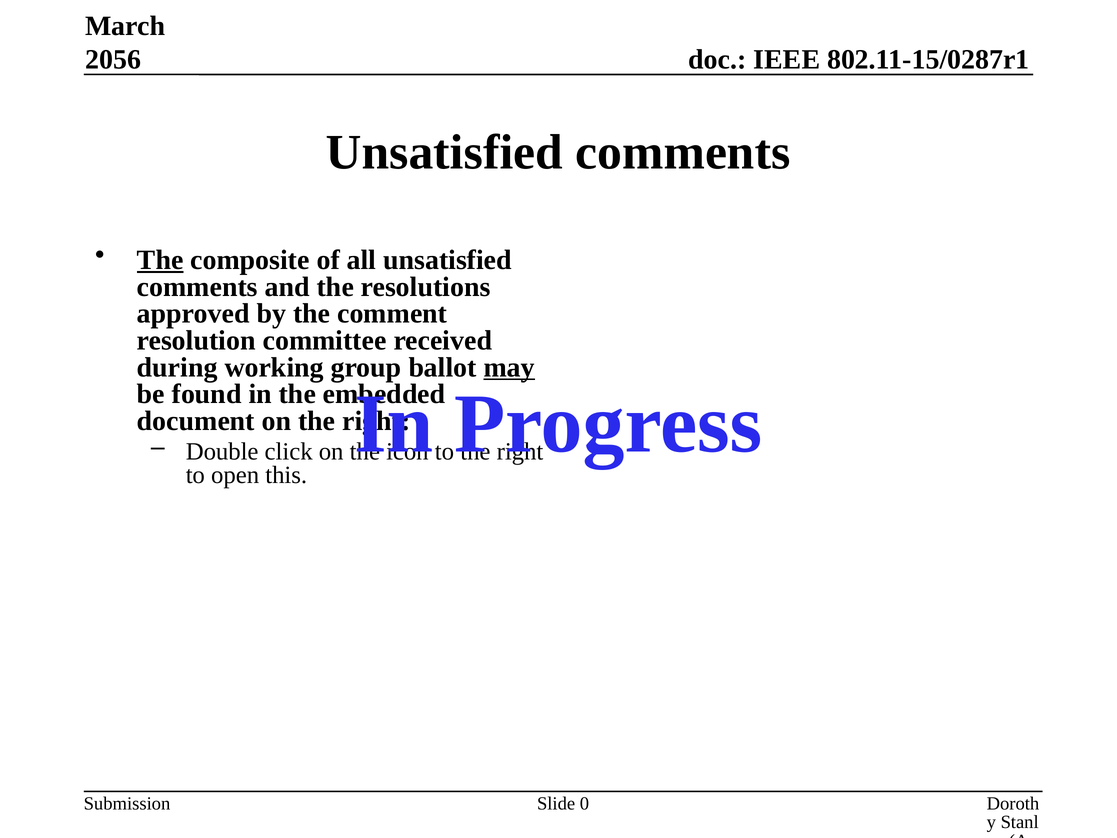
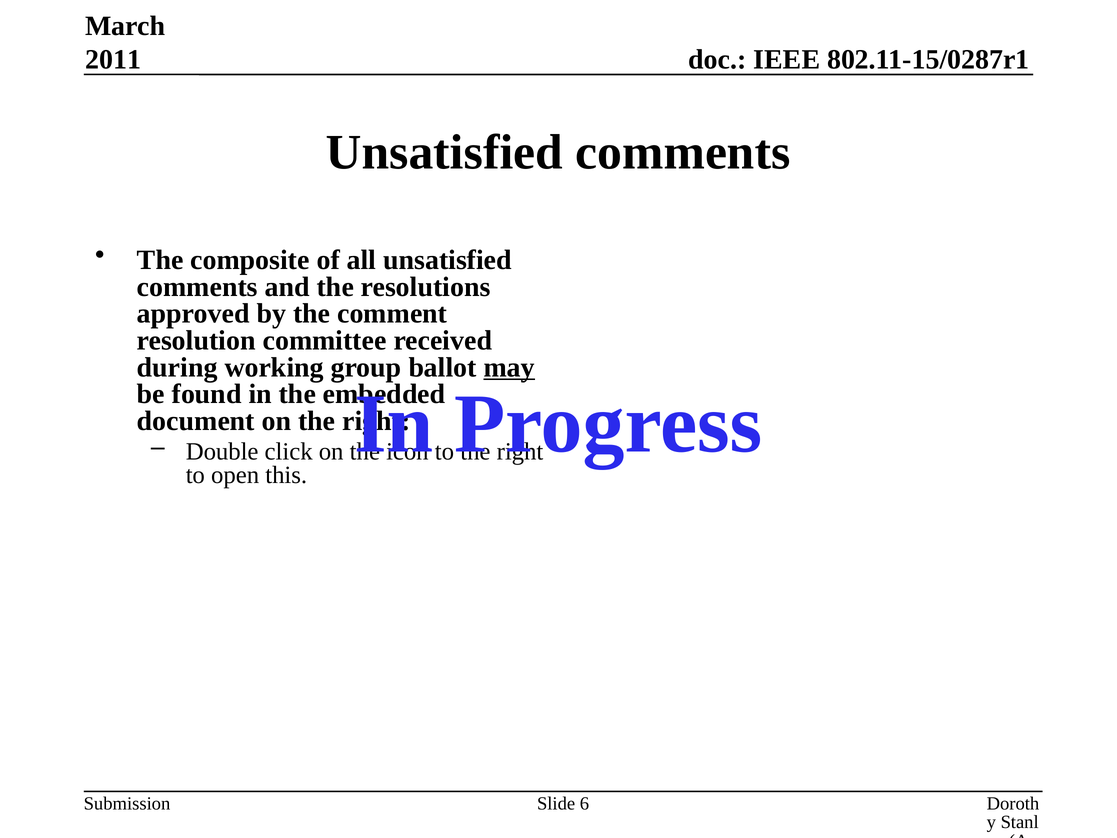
2056: 2056 -> 2011
The at (160, 260) underline: present -> none
0: 0 -> 6
